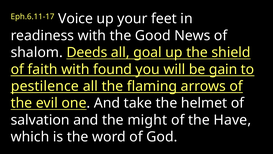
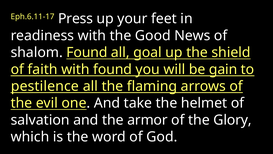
Voice: Voice -> Press
shalom Deeds: Deeds -> Found
might: might -> armor
Have: Have -> Glory
